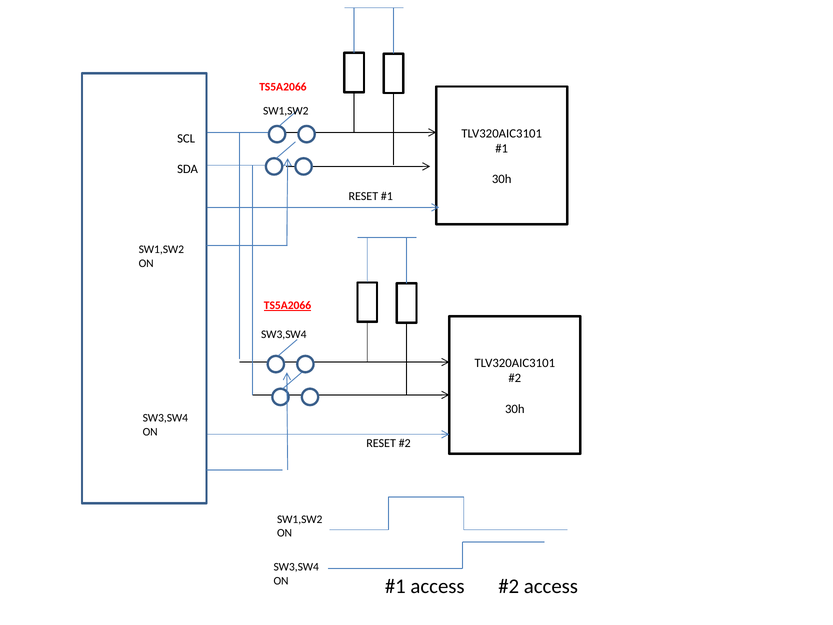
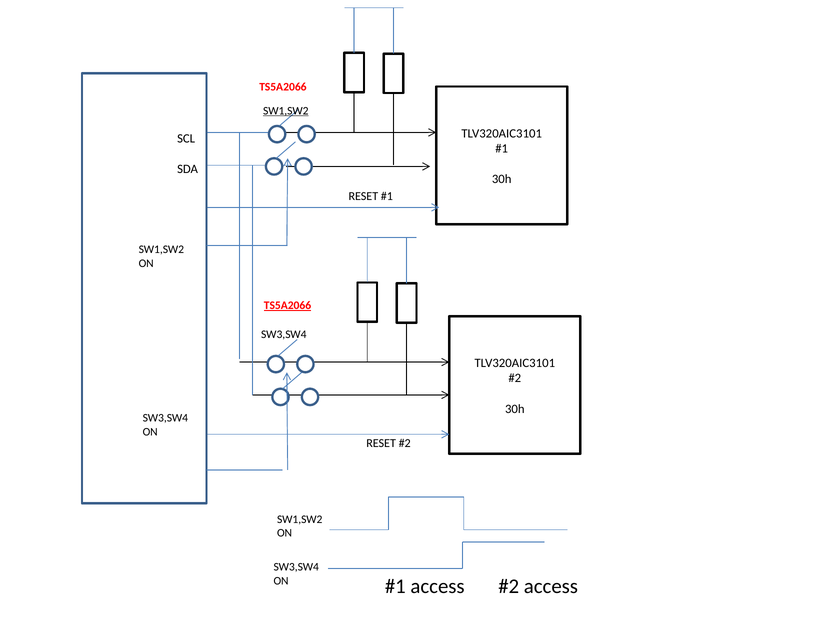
SW1,SW2 at (286, 111) underline: none -> present
